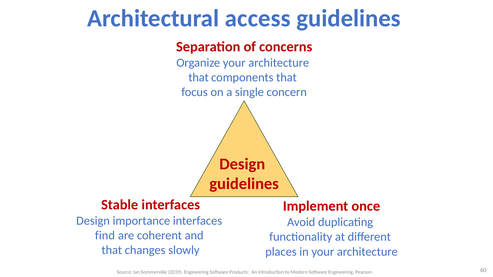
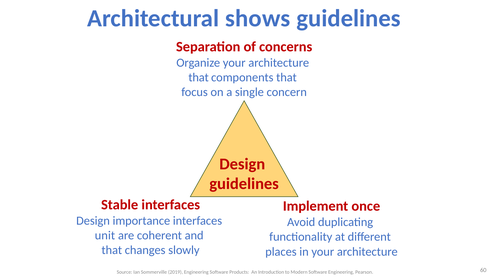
access: access -> shows
find: find -> unit
